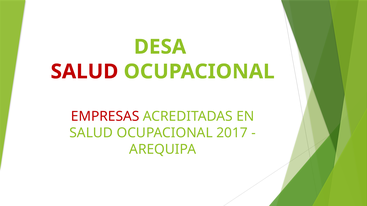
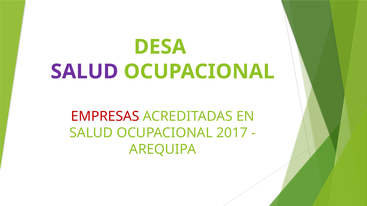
SALUD at (84, 72) colour: red -> purple
